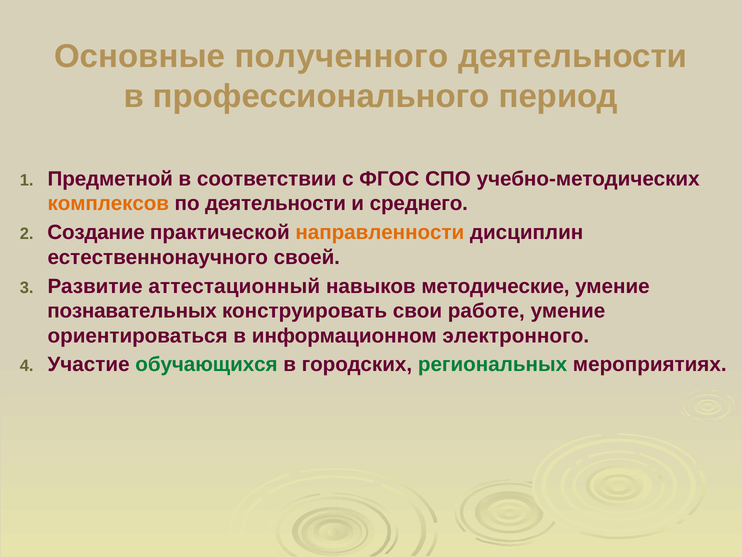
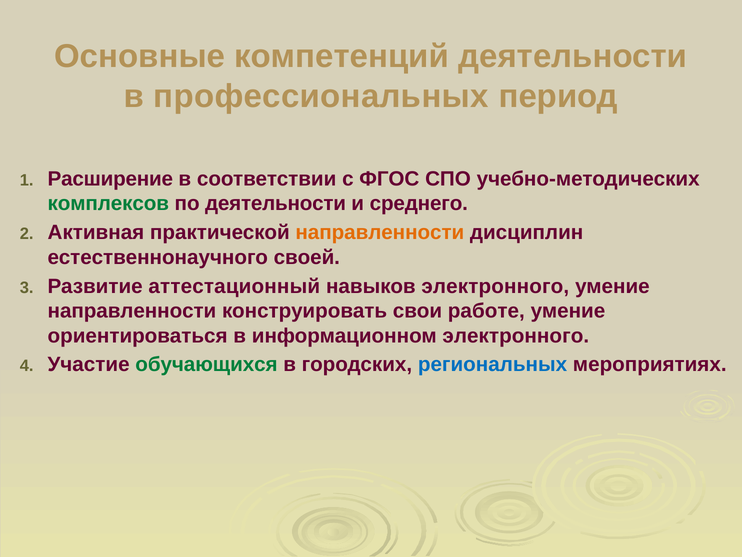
полученного: полученного -> компетенций
профессионального: профессионального -> профессиональных
Предметной: Предметной -> Расширение
комплексов colour: orange -> green
Создание: Создание -> Активная
навыков методические: методические -> электронного
познавательных at (132, 311): познавательных -> направленности
региональных colour: green -> blue
